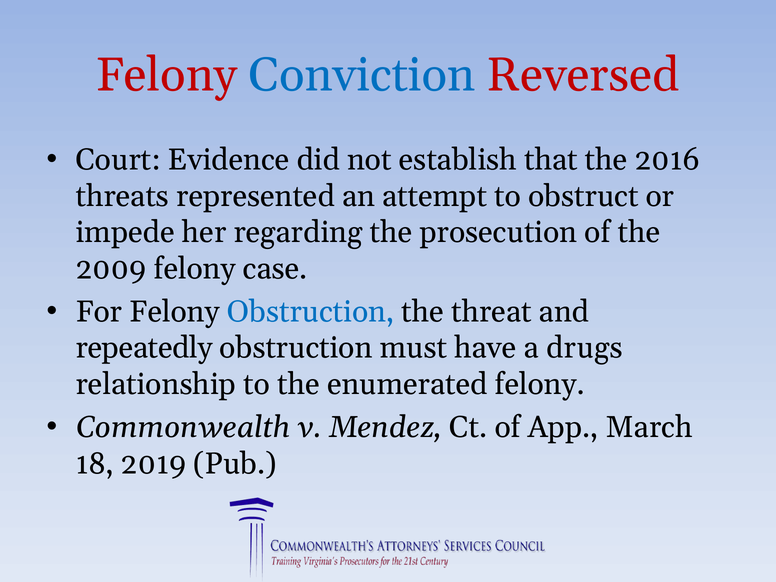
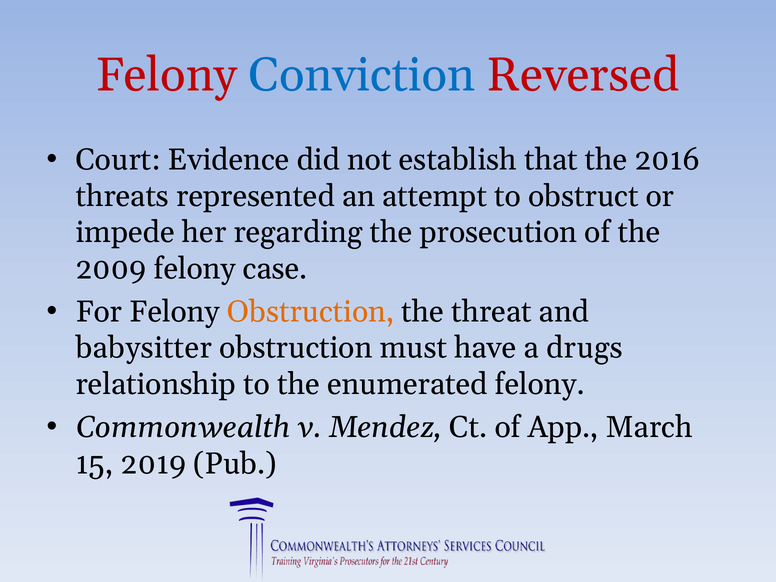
Obstruction at (310, 312) colour: blue -> orange
repeatedly: repeatedly -> babysitter
18: 18 -> 15
